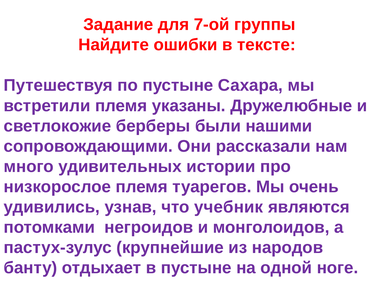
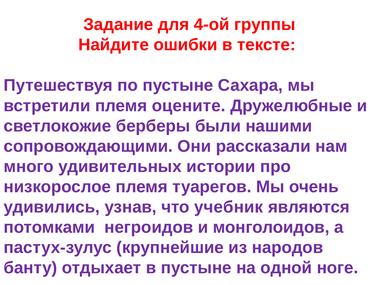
7-ой: 7-ой -> 4-ой
указаны: указаны -> оцените
